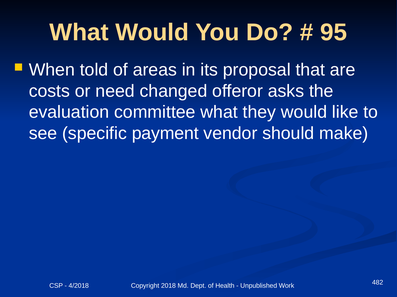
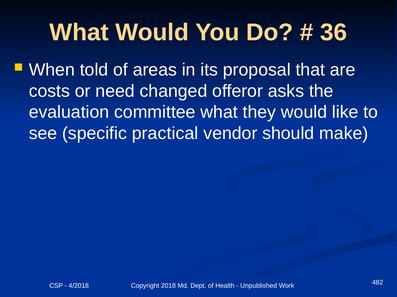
95: 95 -> 36
payment: payment -> practical
